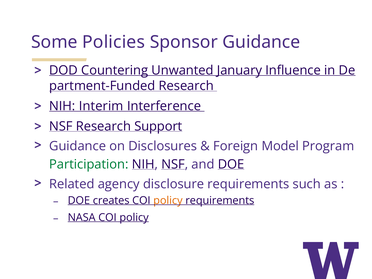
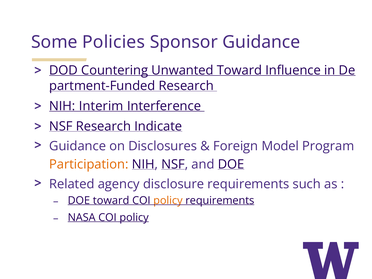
Unwanted January: January -> Toward
Support: Support -> Indicate
Participation colour: green -> orange
DOE creates: creates -> toward
